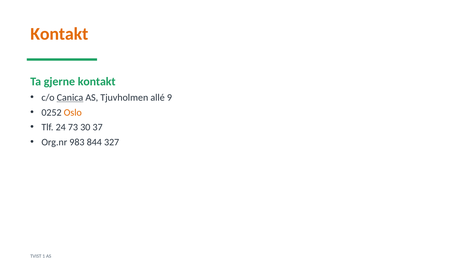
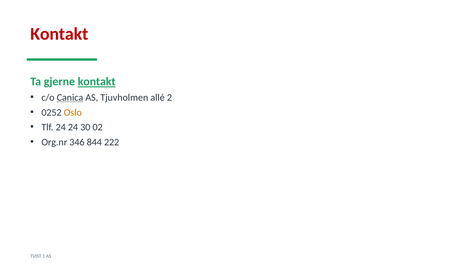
Kontakt at (59, 34) colour: orange -> red
kontakt at (97, 82) underline: none -> present
9: 9 -> 2
24 73: 73 -> 24
37: 37 -> 02
983: 983 -> 346
327: 327 -> 222
